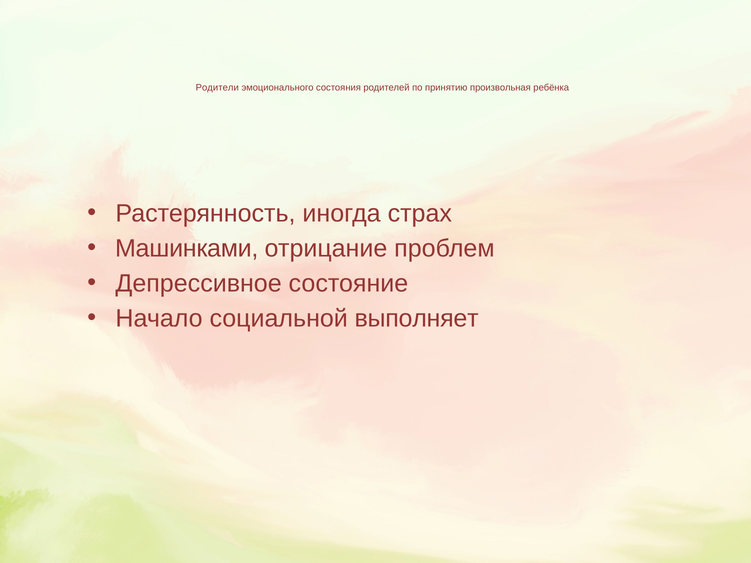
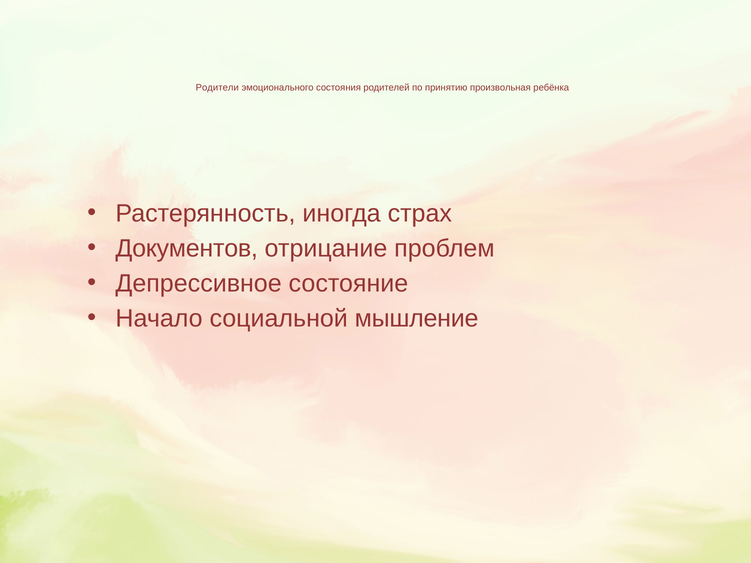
Машинками: Машинками -> Документов
выполняет: выполняет -> мышление
